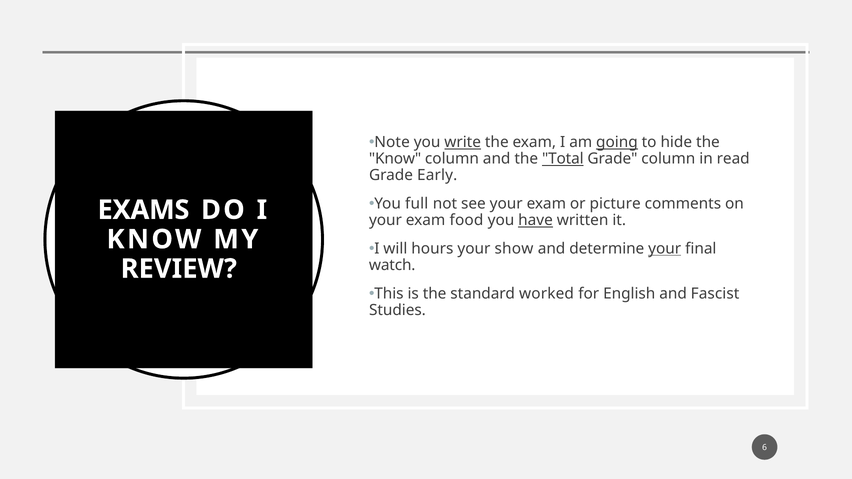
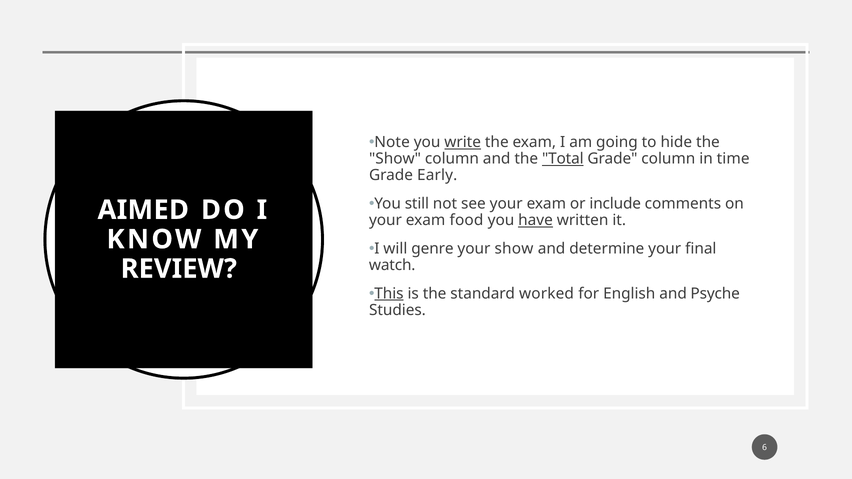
going underline: present -> none
Know at (395, 159): Know -> Show
read: read -> time
full: full -> still
picture: picture -> include
EXAMS: EXAMS -> AIMED
hours: hours -> genre
your at (665, 249) underline: present -> none
This underline: none -> present
Fascist: Fascist -> Psyche
